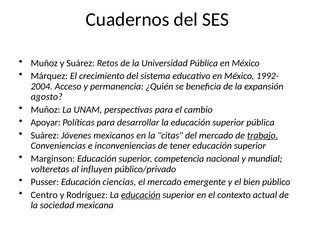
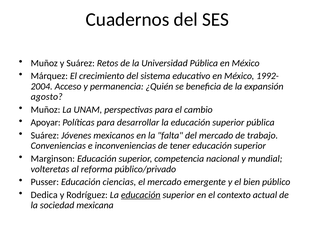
citas: citas -> falta
trabajo underline: present -> none
influyen: influyen -> reforma
Centro: Centro -> Dedica
